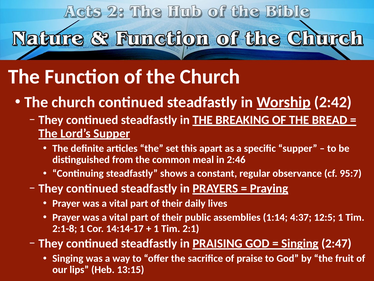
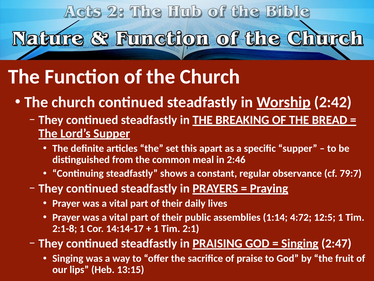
95:7: 95:7 -> 79:7
4:37: 4:37 -> 4:72
